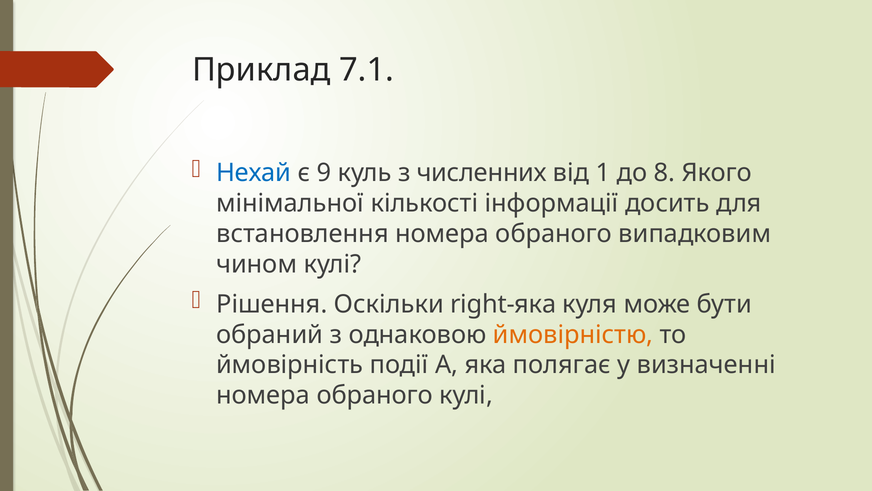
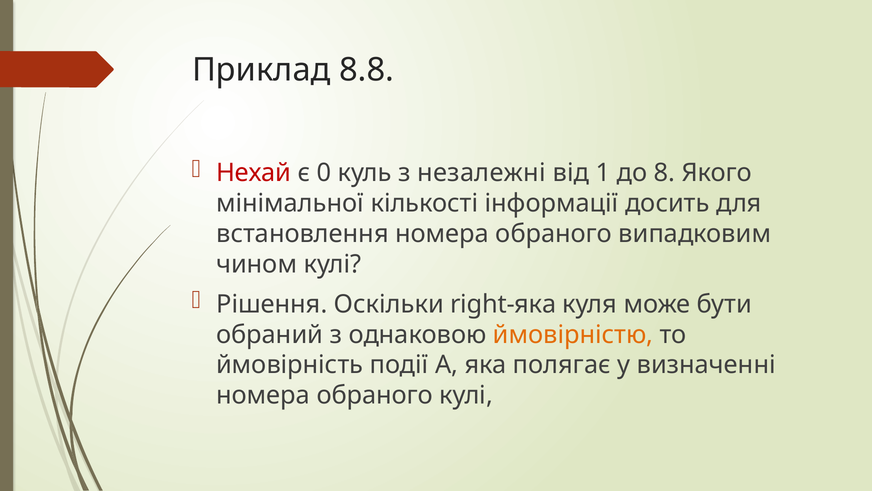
7.1: 7.1 -> 8.8
Нехай colour: blue -> red
9: 9 -> 0
численних: численних -> незалежні
